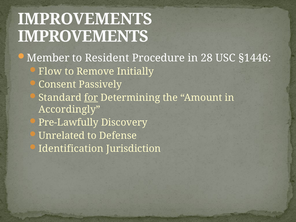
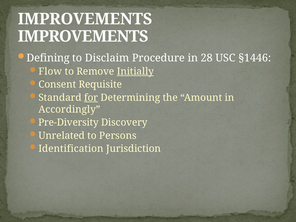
Member: Member -> Defining
Resident: Resident -> Disclaim
Initially underline: none -> present
Passively: Passively -> Requisite
Pre-Lawfully: Pre-Lawfully -> Pre-Diversity
Defense: Defense -> Persons
